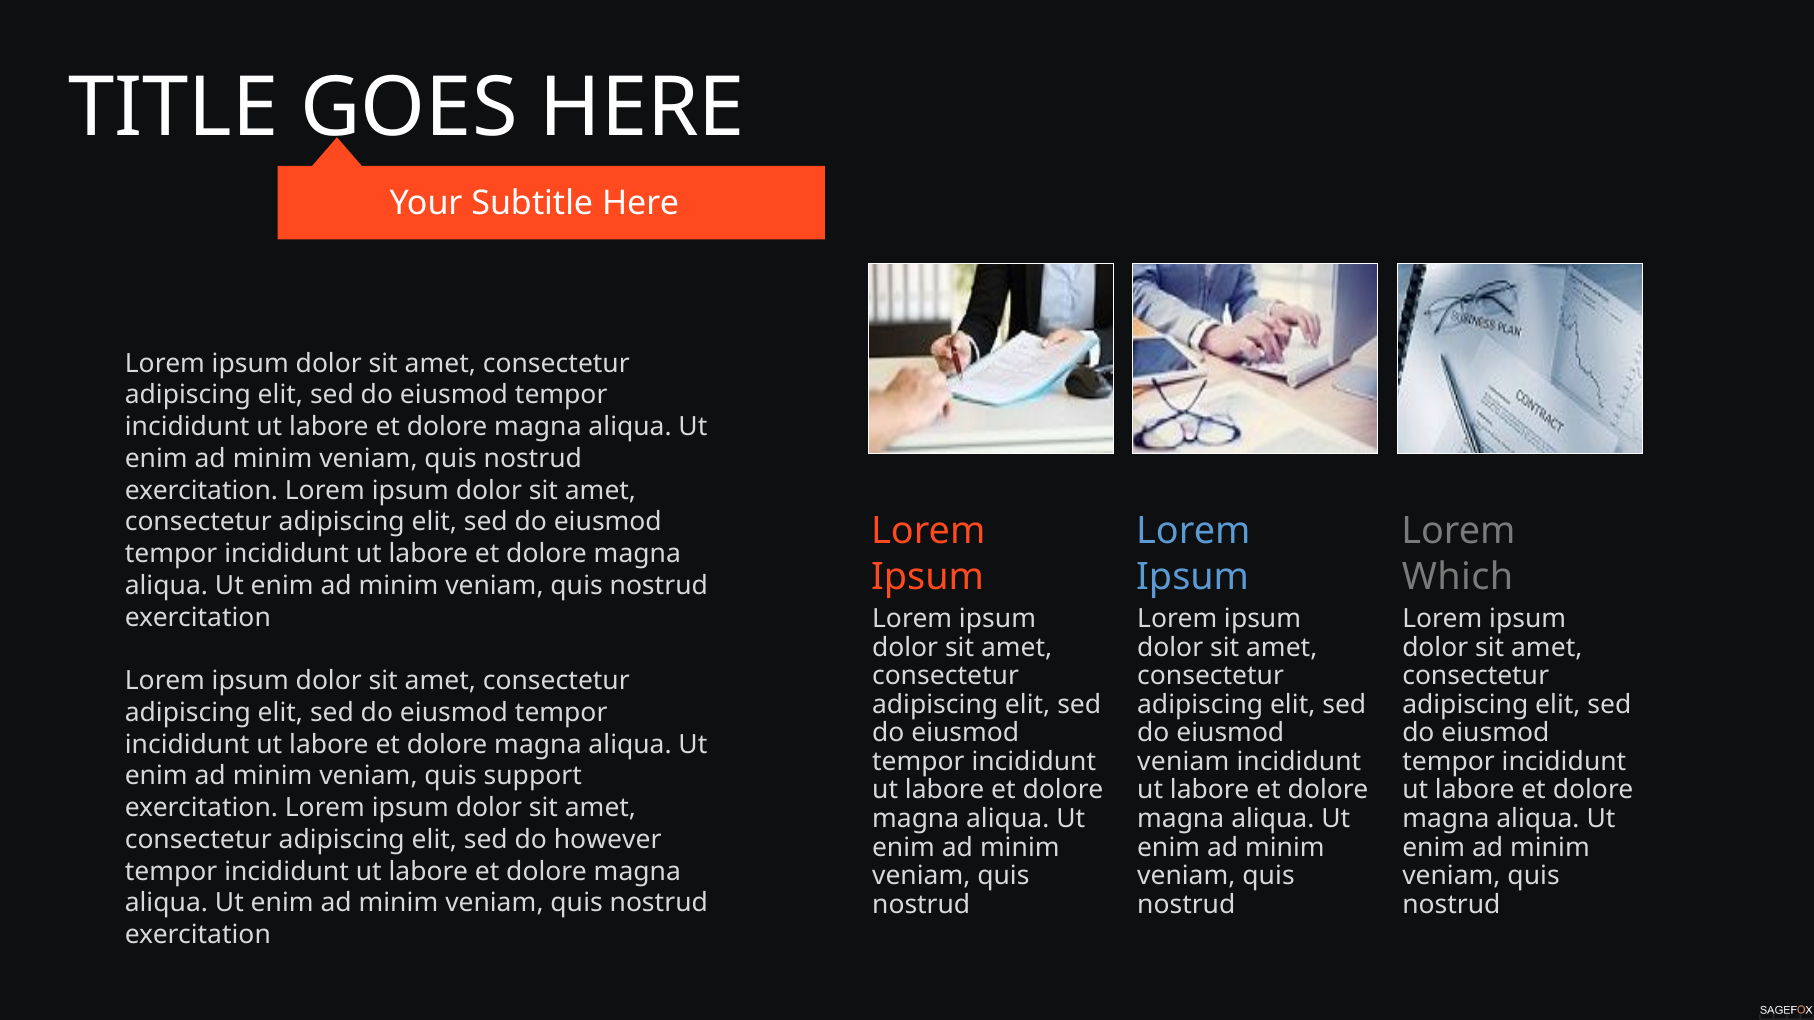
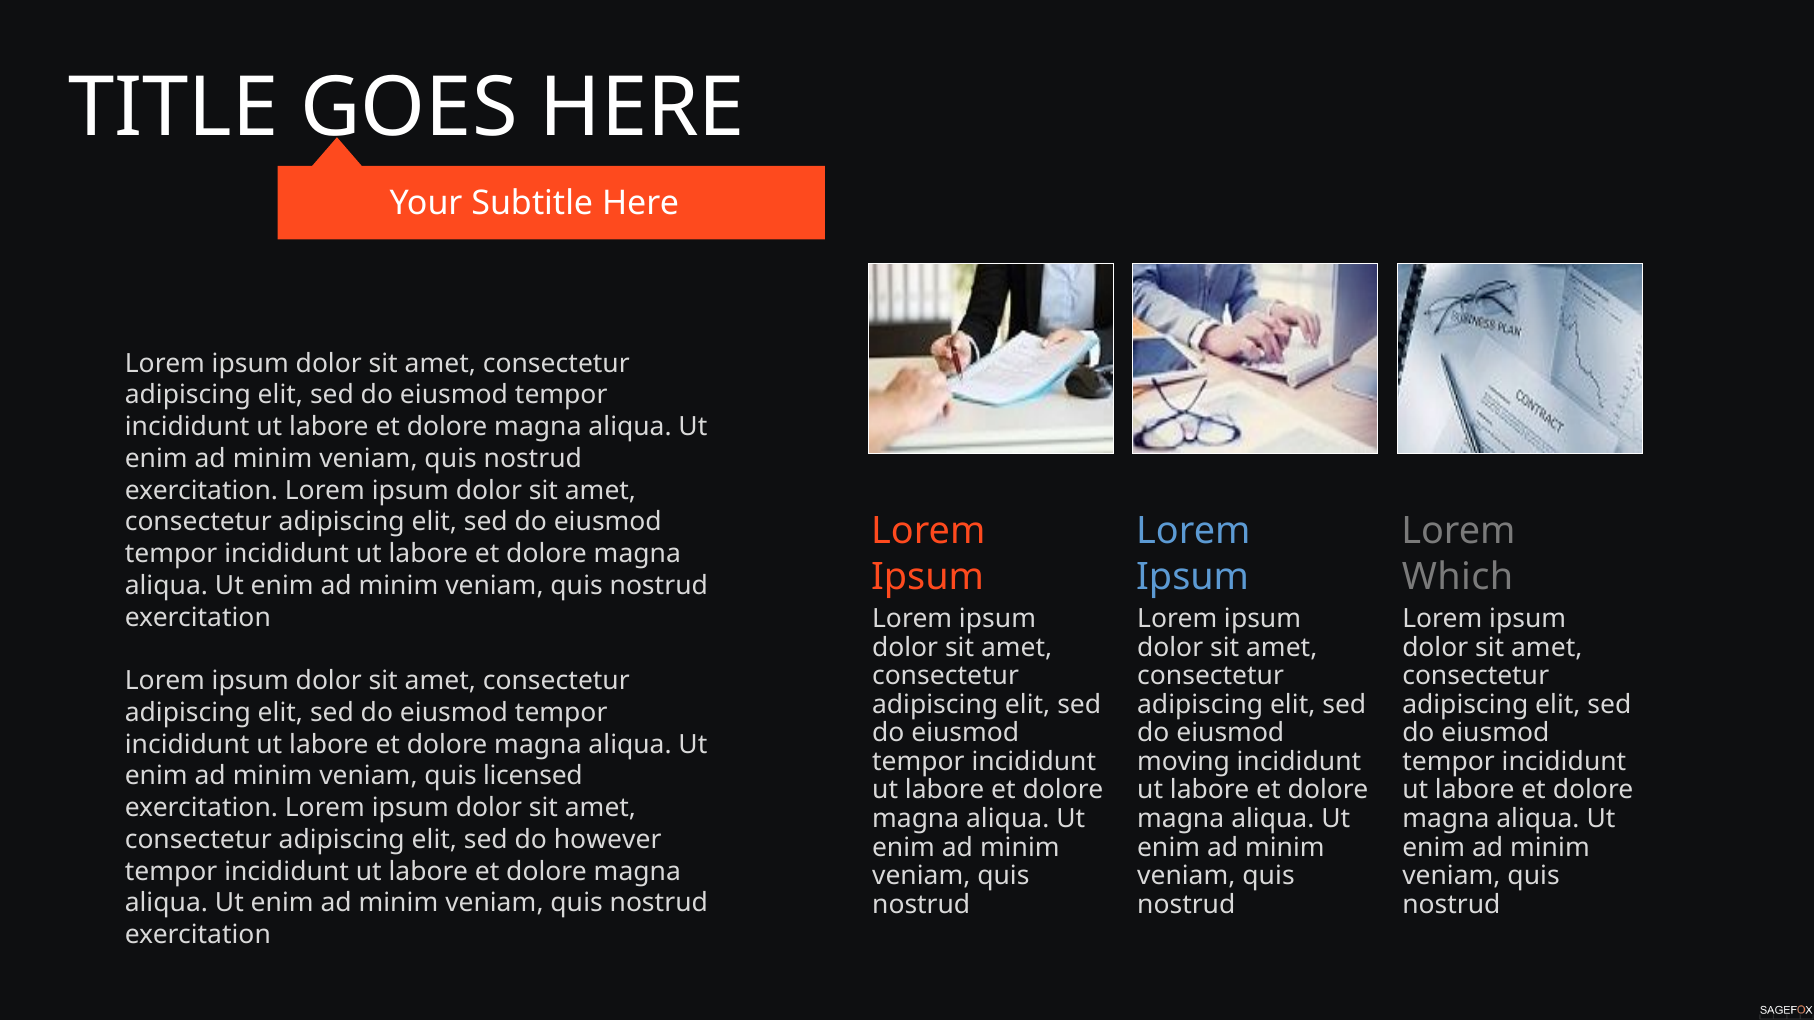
veniam at (1183, 762): veniam -> moving
support: support -> licensed
